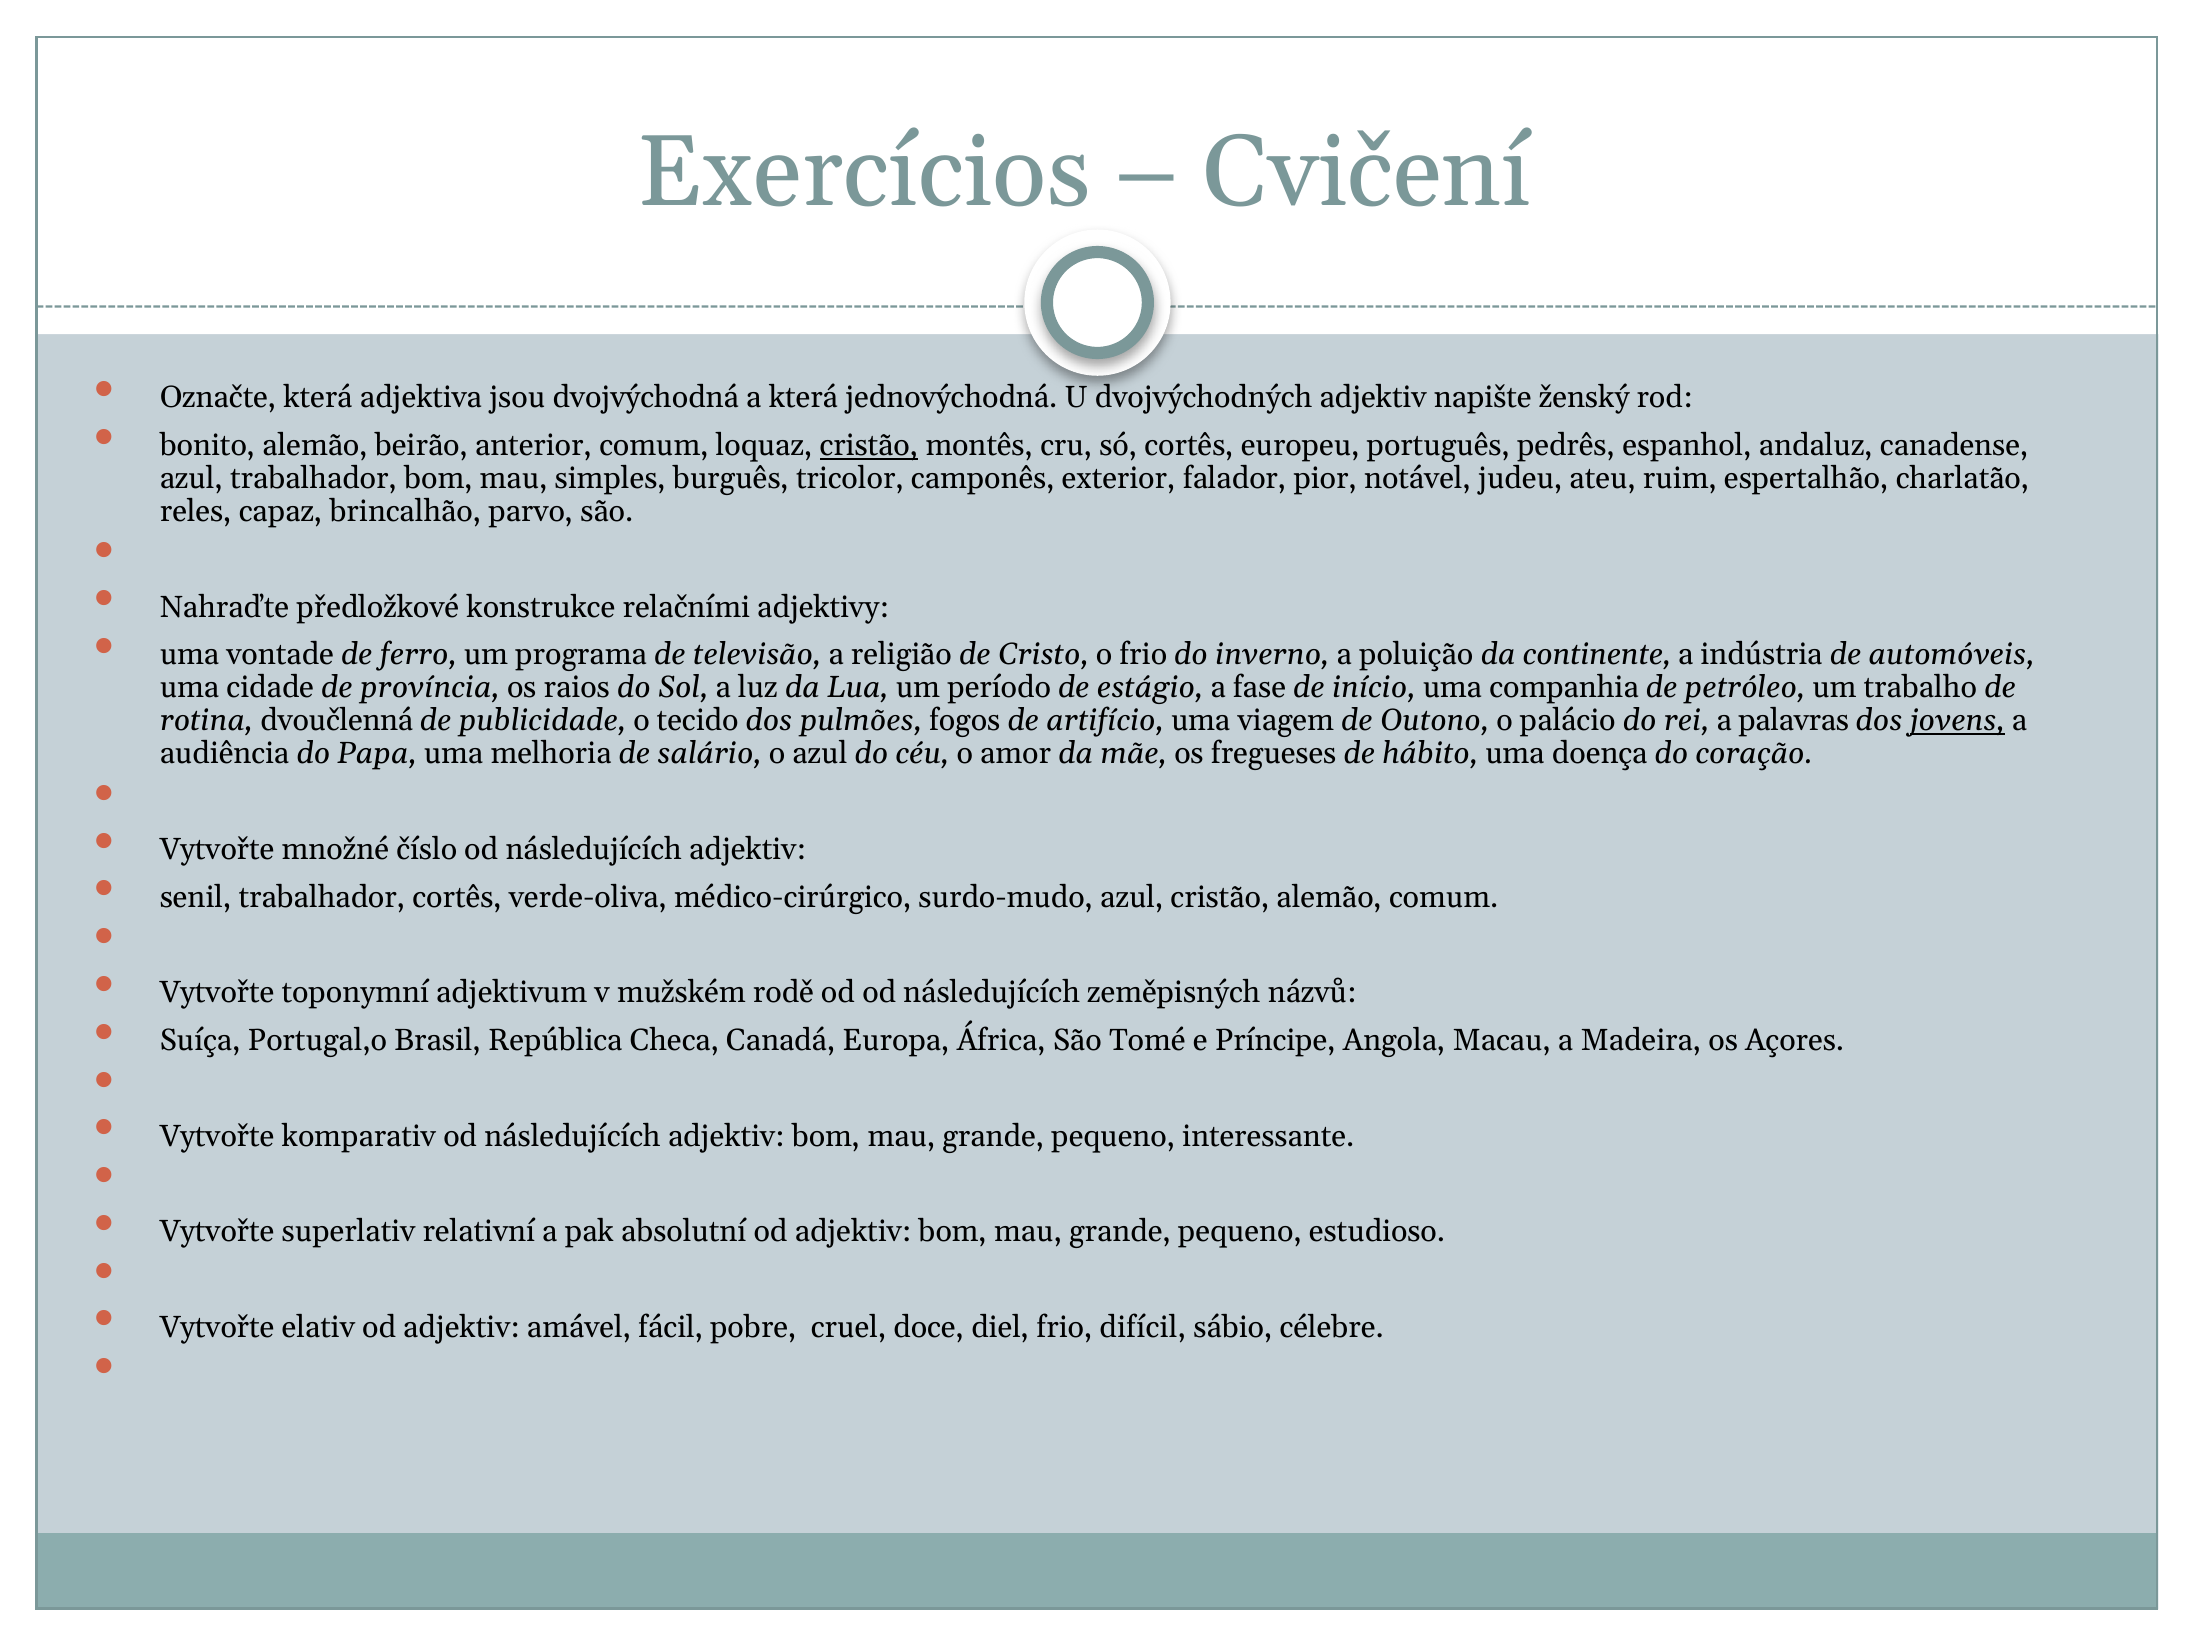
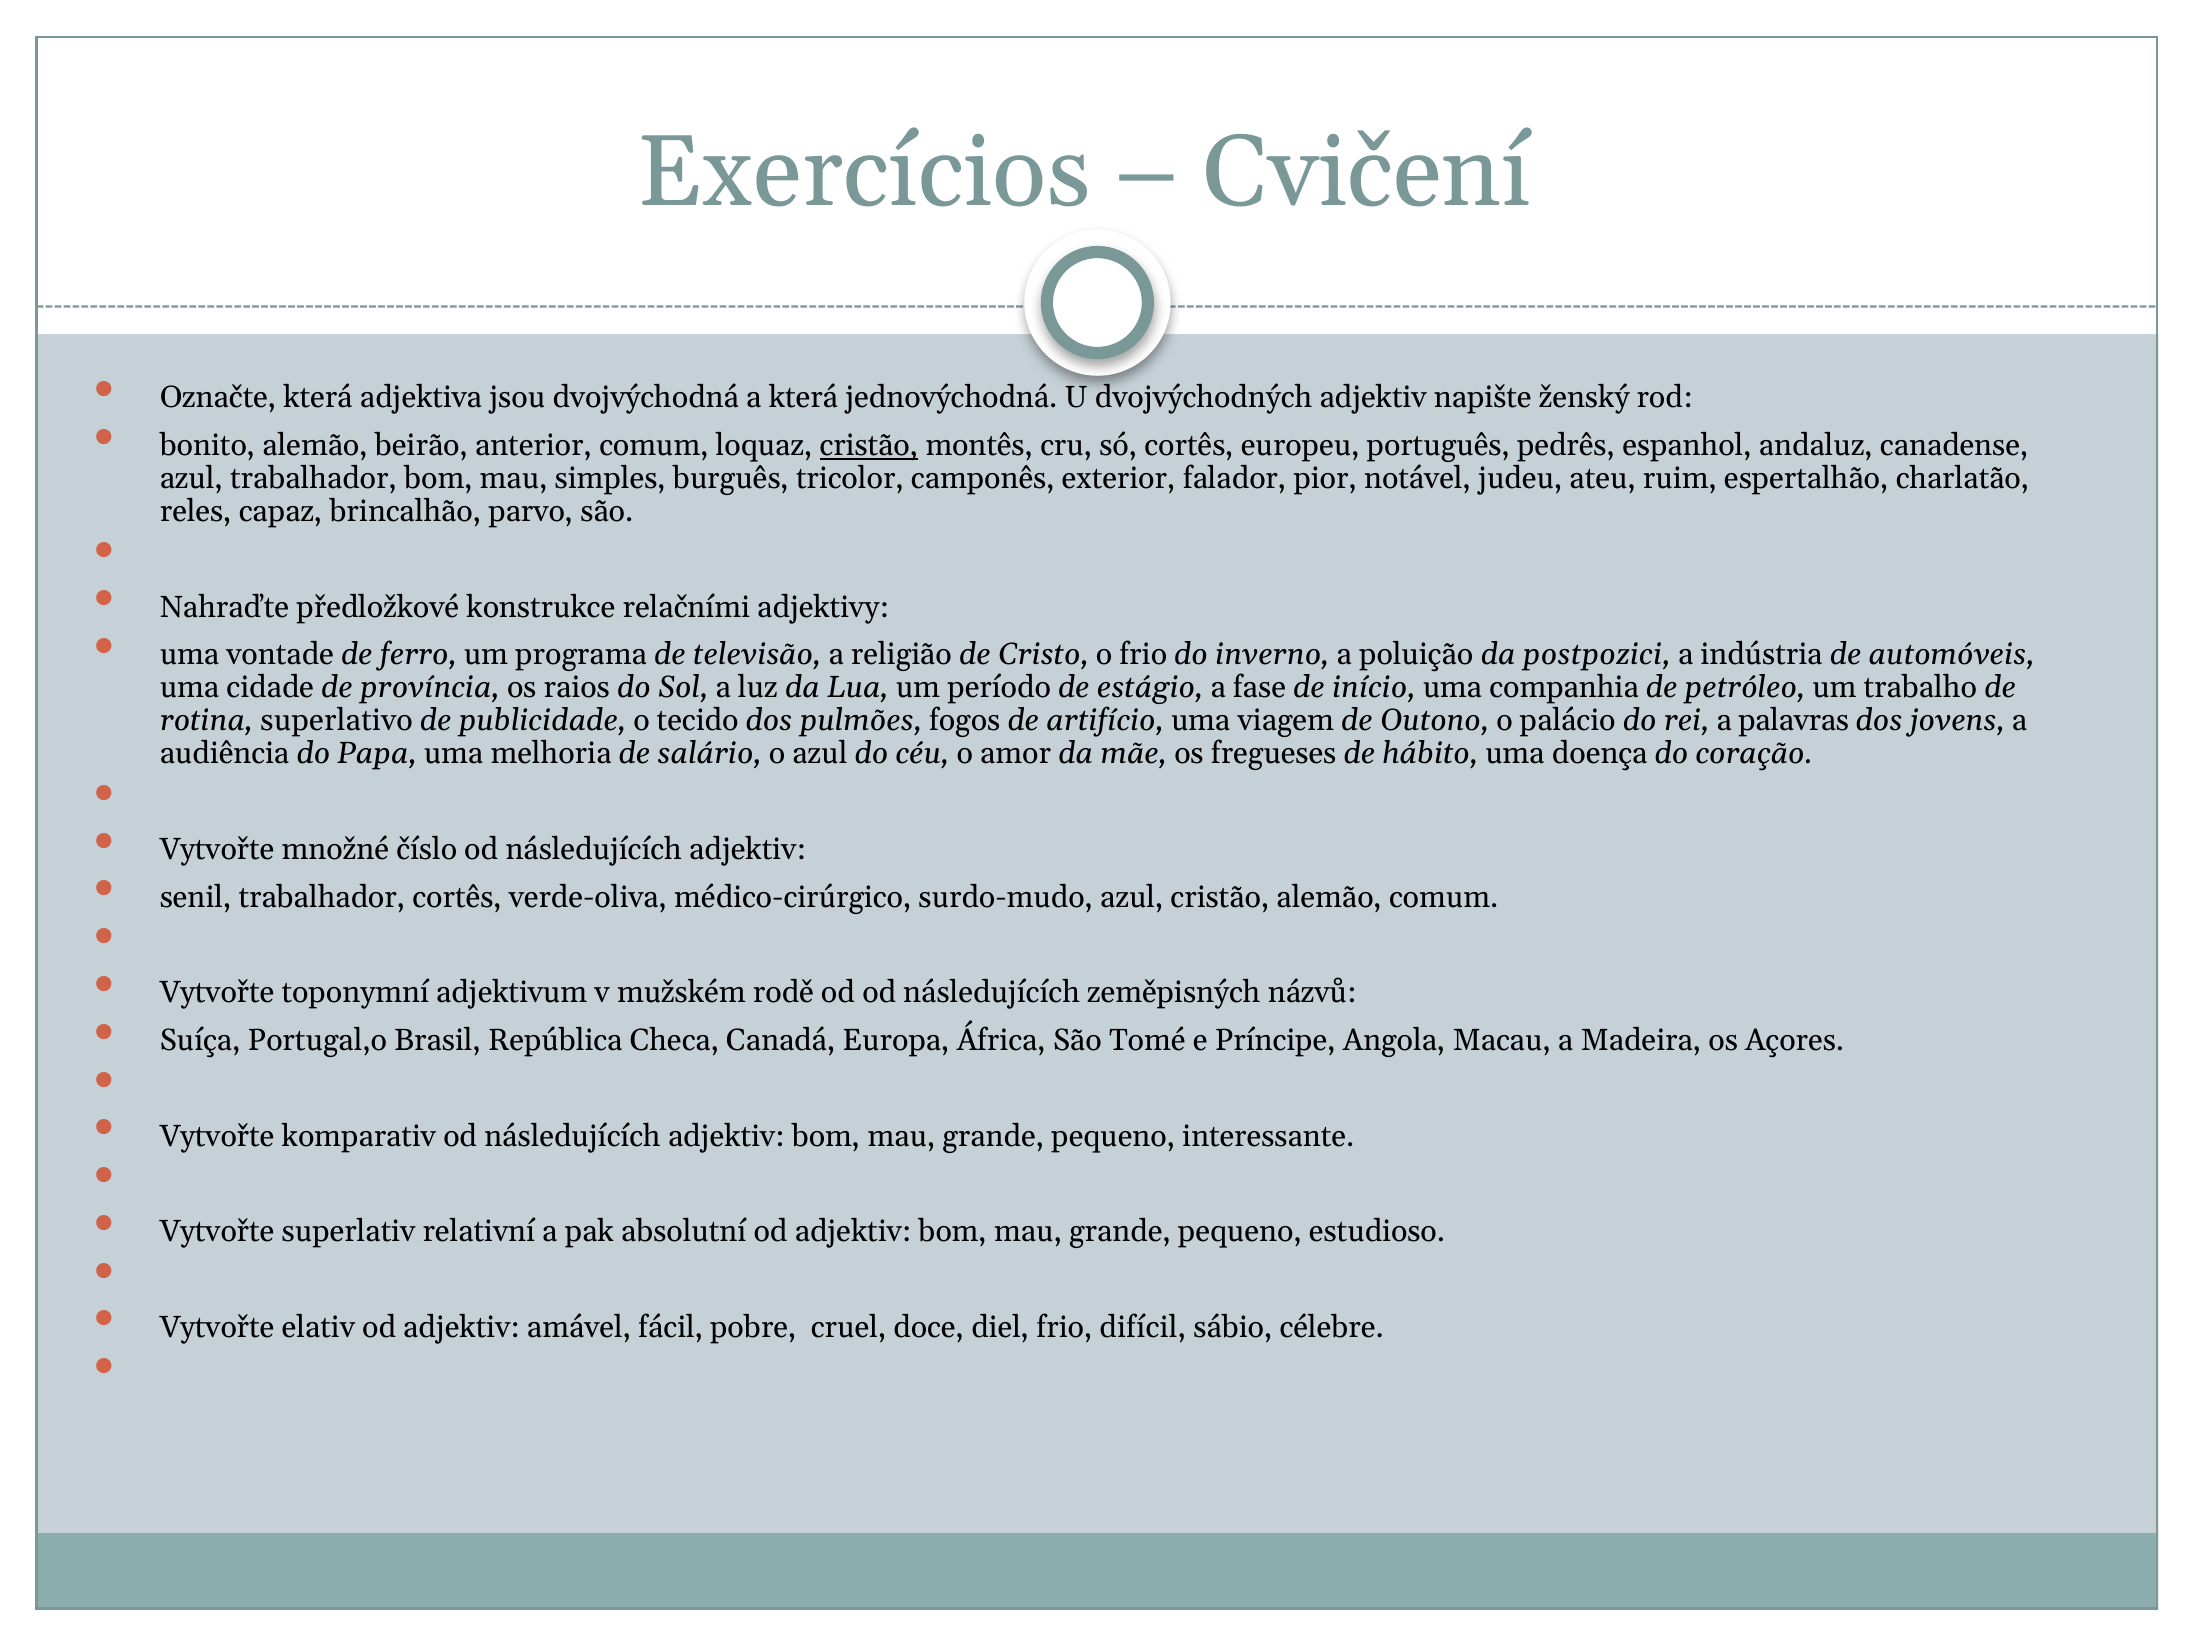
continente: continente -> postpozici
dvoučlenná: dvoučlenná -> superlativo
jovens underline: present -> none
